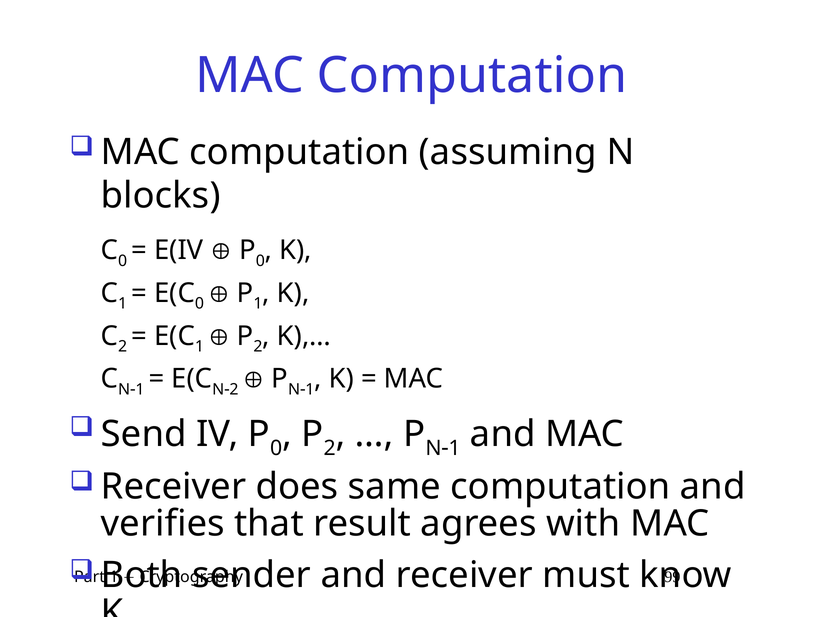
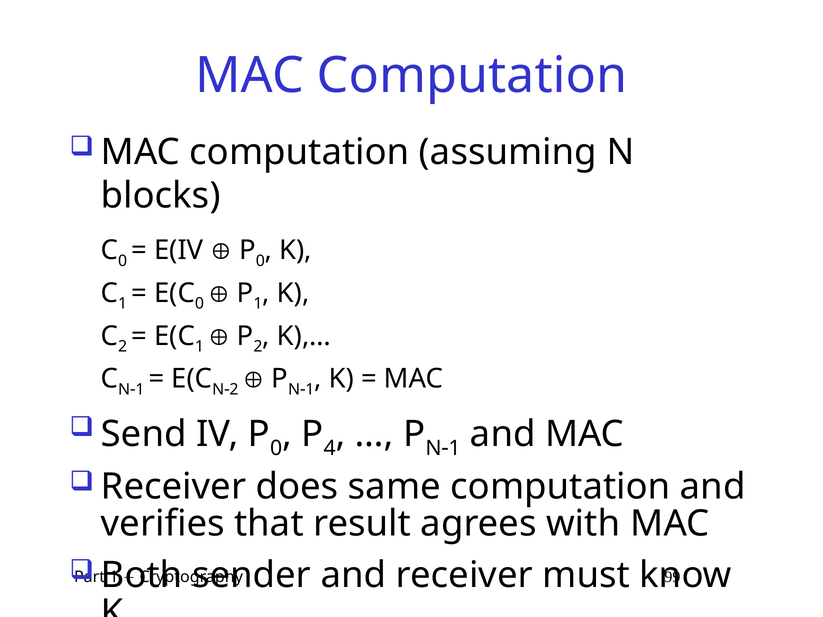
2 at (330, 448): 2 -> 4
